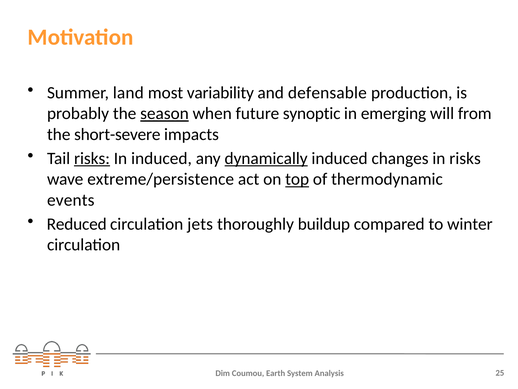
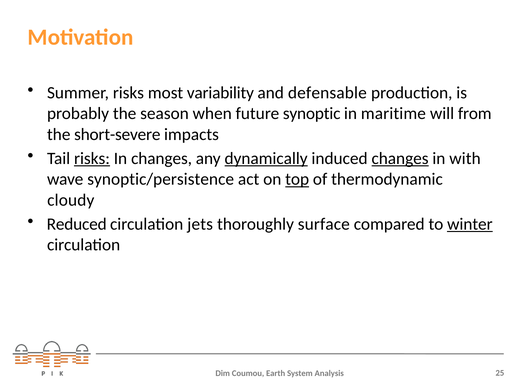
Summer land: land -> risks
season underline: present -> none
emerging: emerging -> maritime
In induced: induced -> changes
changes at (400, 158) underline: none -> present
in risks: risks -> with
extreme/persistence: extreme/persistence -> synoptic/persistence
events: events -> cloudy
buildup: buildup -> surface
winter underline: none -> present
